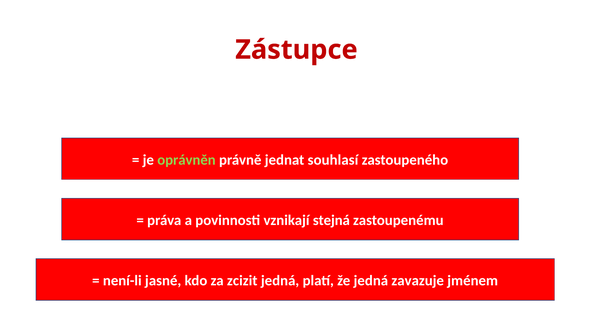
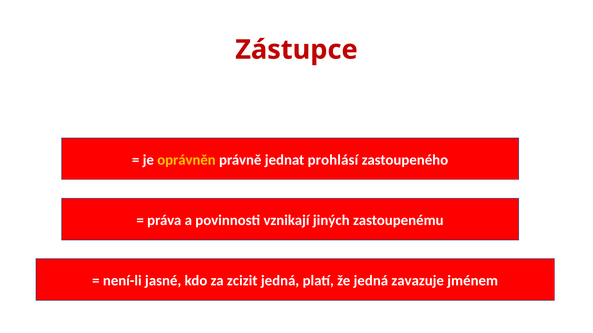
oprávněn colour: light green -> yellow
souhlasí: souhlasí -> prohlásí
stejná: stejná -> jiných
